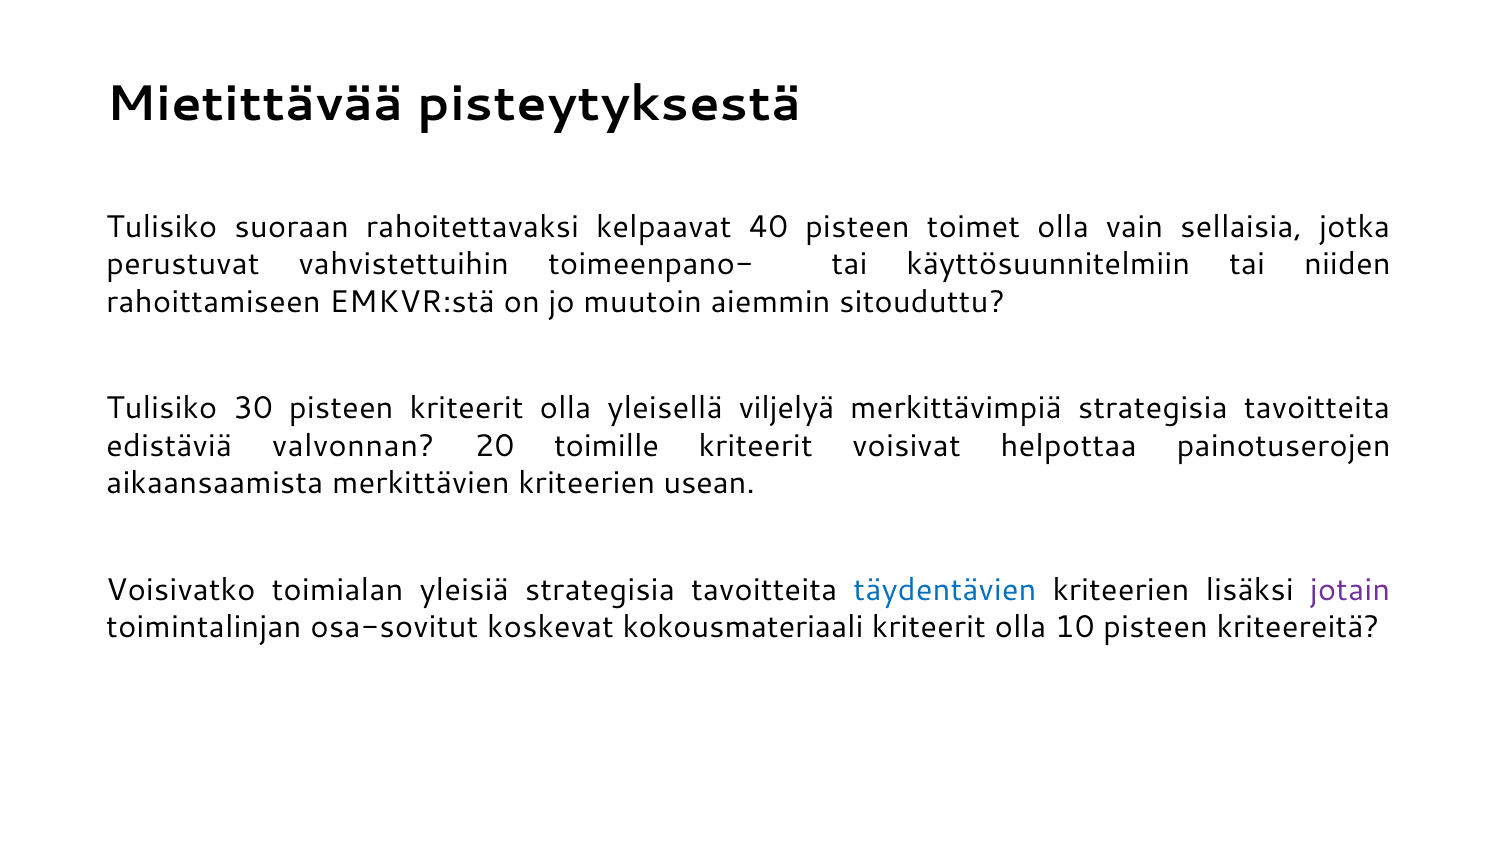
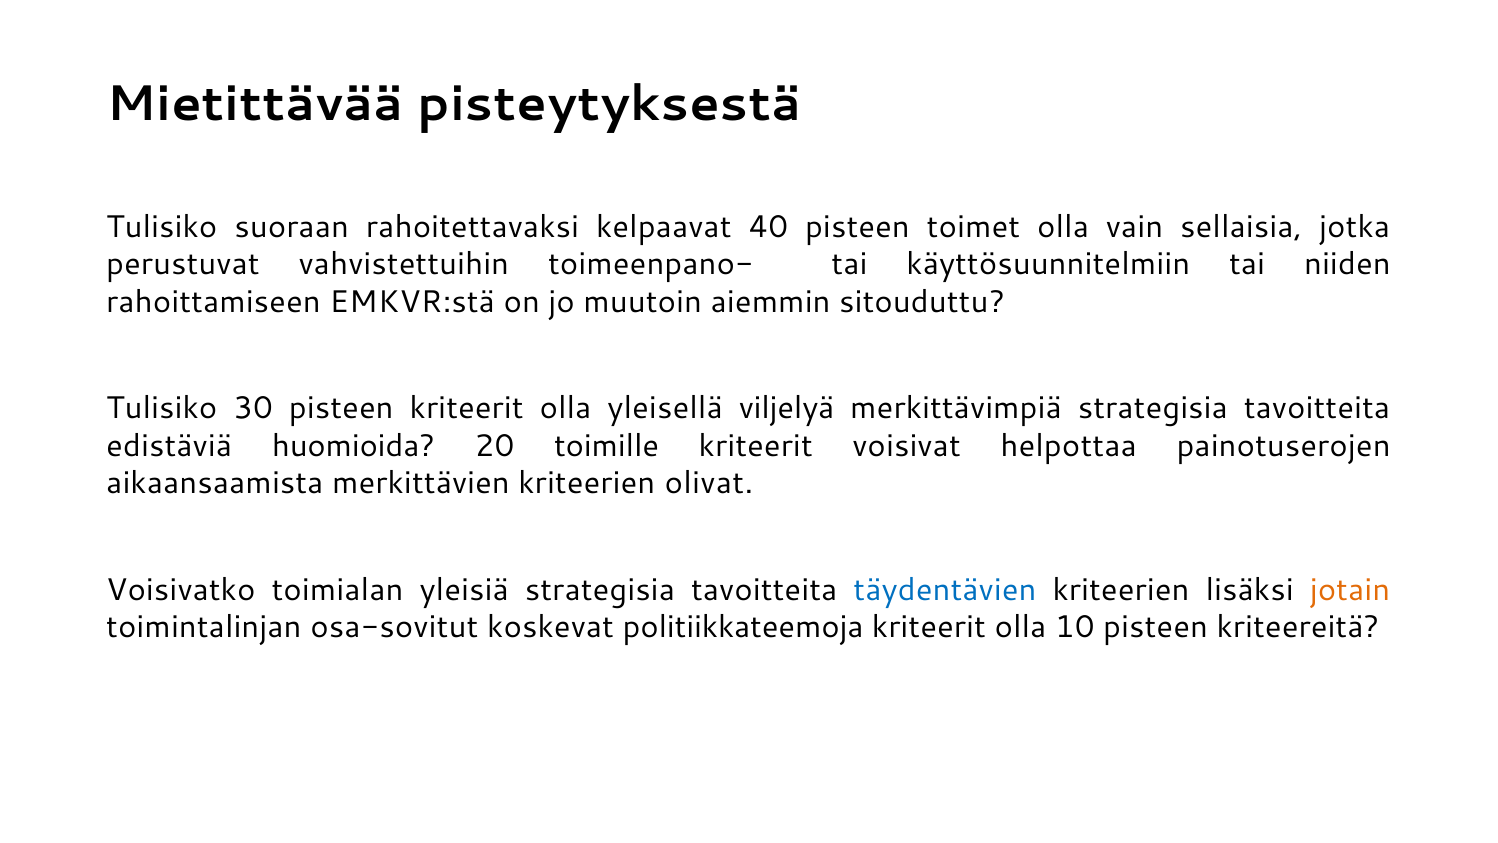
valvonnan: valvonnan -> huomioida
usean: usean -> olivat
jotain colour: purple -> orange
kokousmateriaali: kokousmateriaali -> politiikkateemoja
